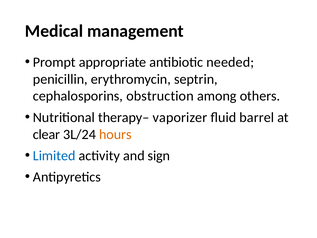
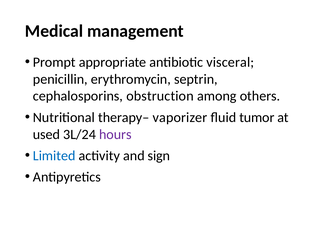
needed: needed -> visceral
barrel: barrel -> tumor
clear: clear -> used
hours colour: orange -> purple
